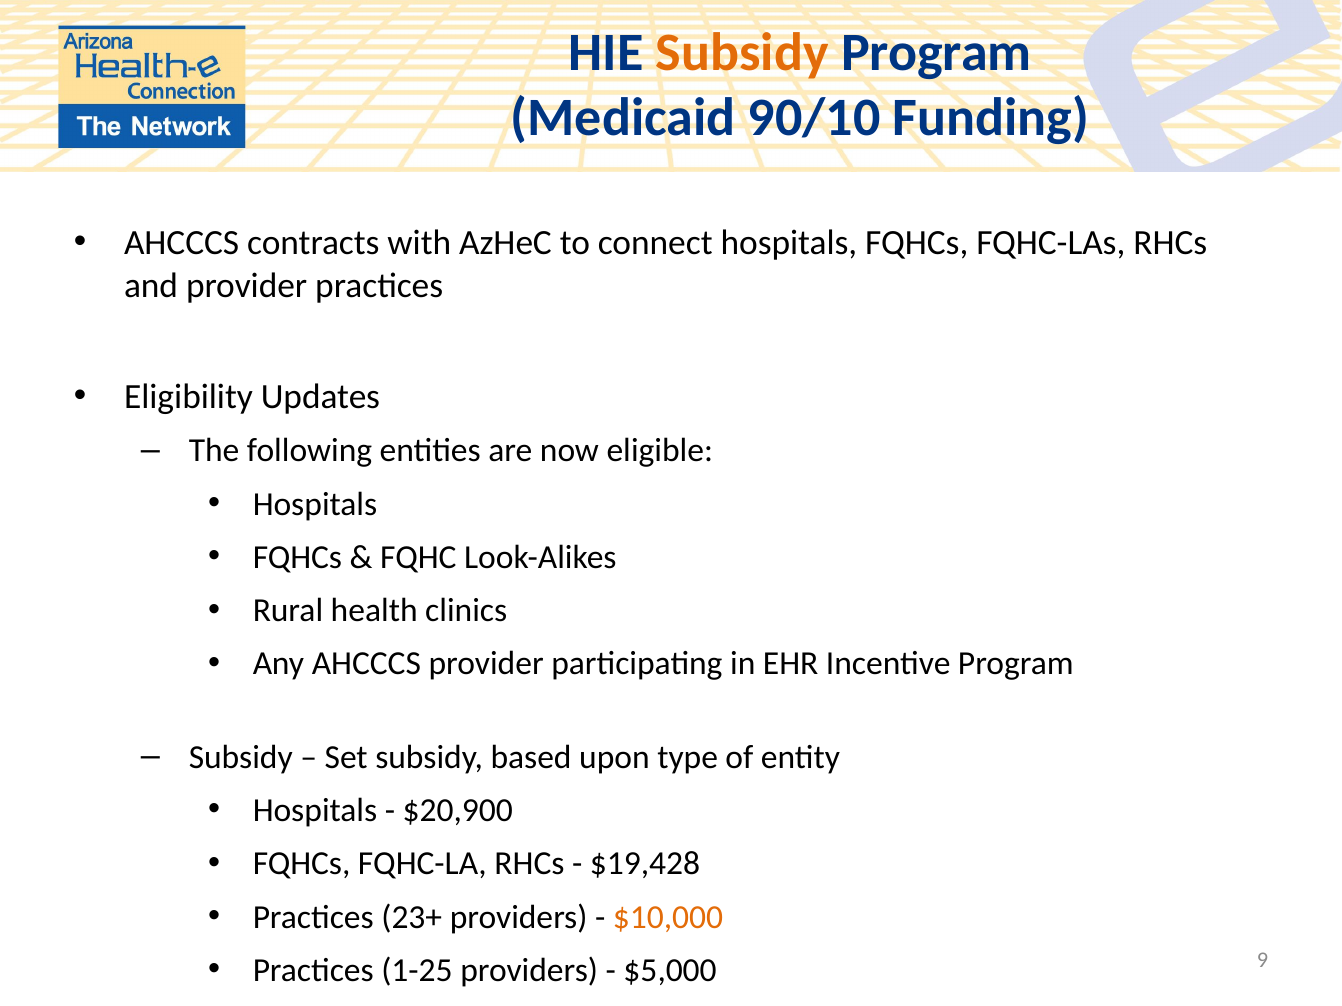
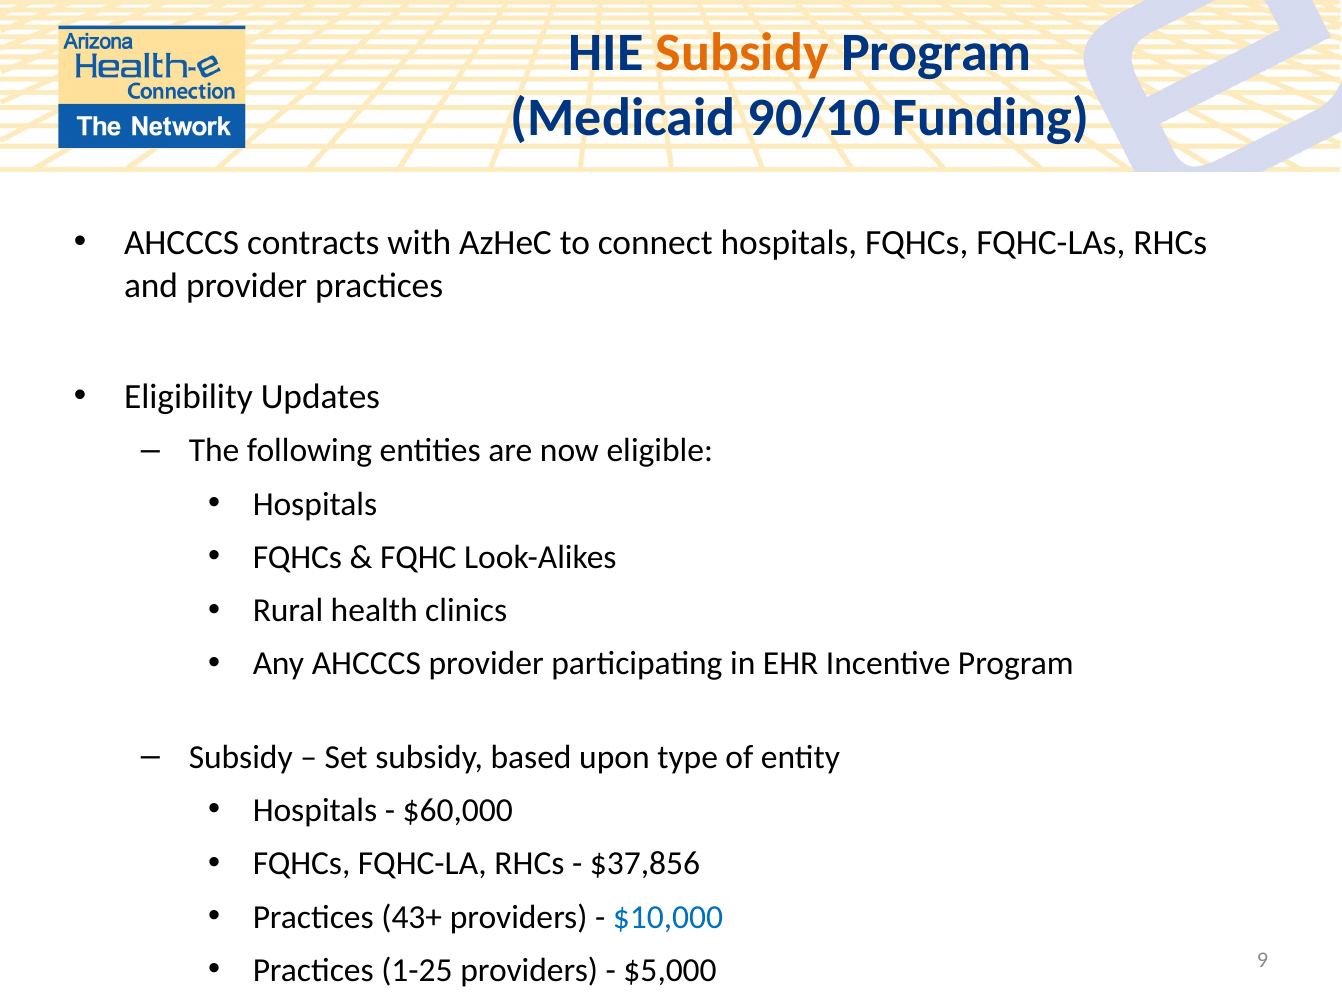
$20,900: $20,900 -> $60,000
$19,428: $19,428 -> $37,856
23+: 23+ -> 43+
$10,000 colour: orange -> blue
